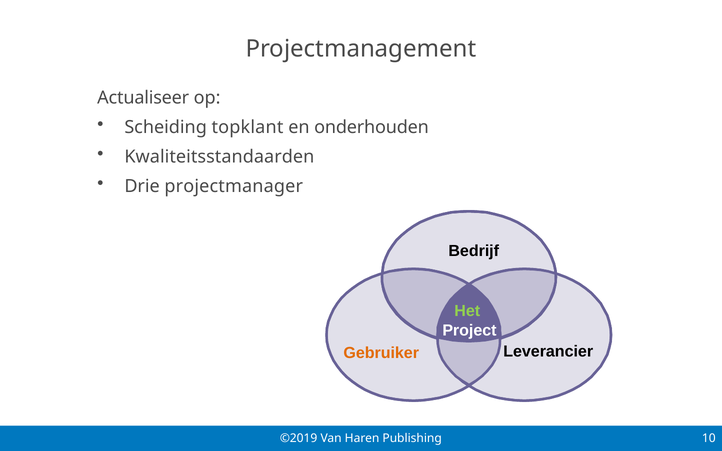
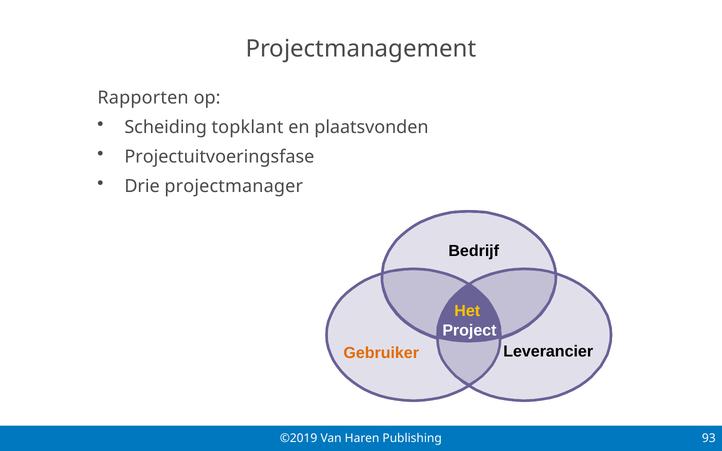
Actualiseer: Actualiseer -> Rapporten
onderhouden: onderhouden -> plaatsvonden
Kwaliteitsstandaarden: Kwaliteitsstandaarden -> Projectuitvoeringsfase
Het colour: light green -> yellow
10: 10 -> 93
